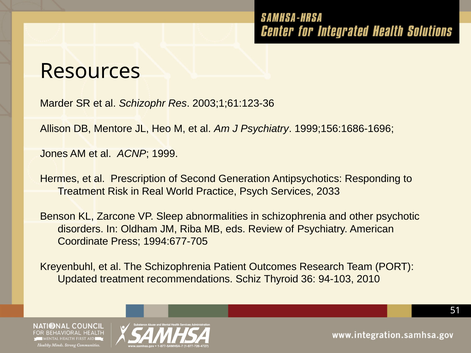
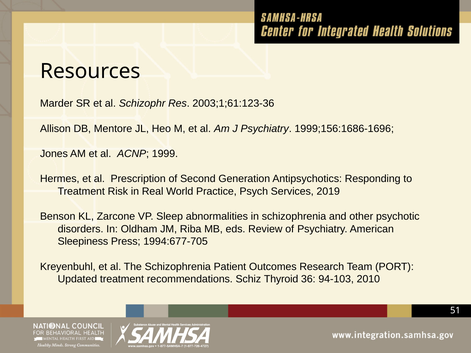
2033: 2033 -> 2019
Coordinate: Coordinate -> Sleepiness
